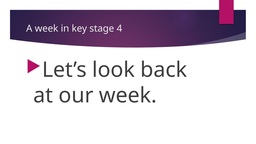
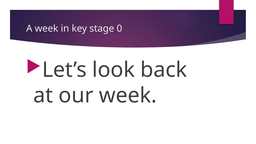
4: 4 -> 0
